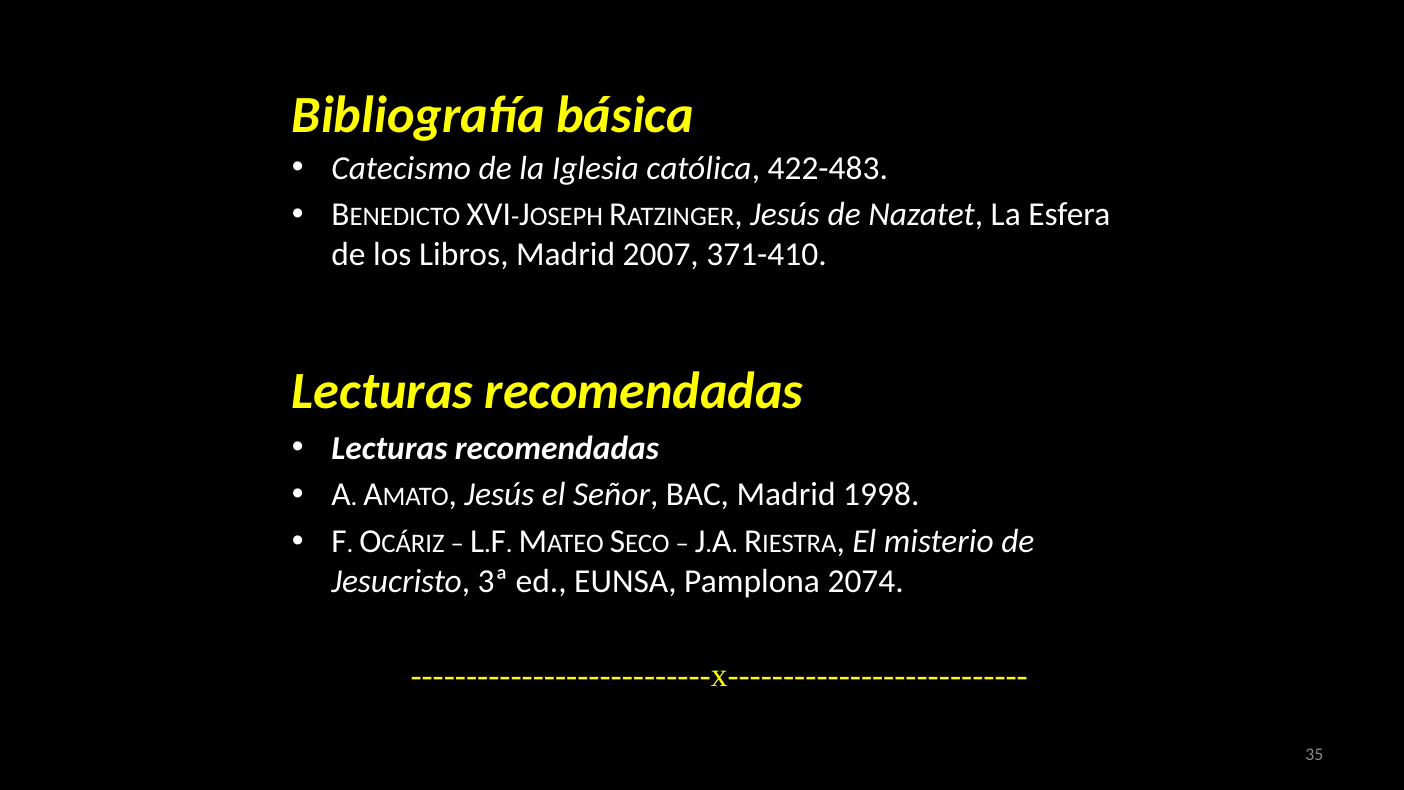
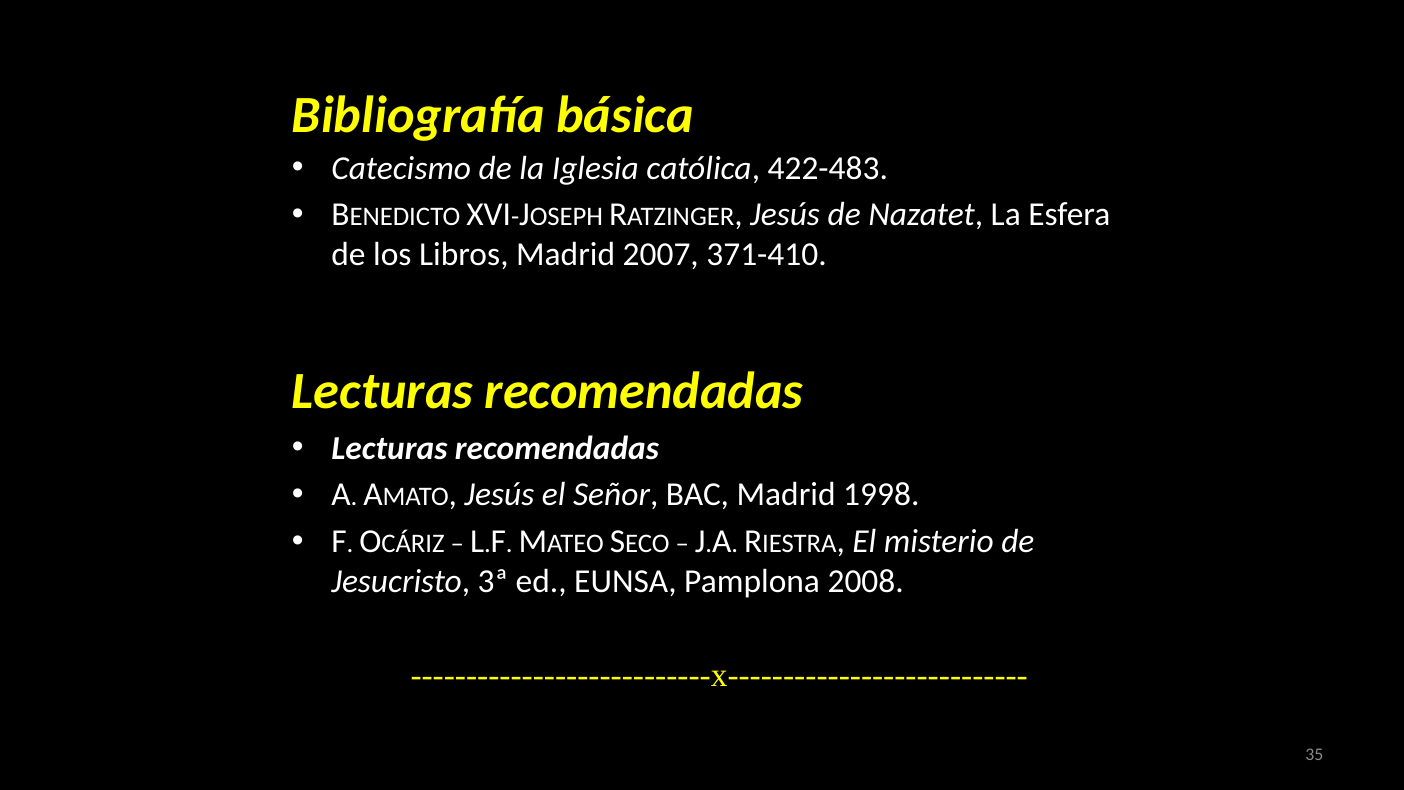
2074: 2074 -> 2008
